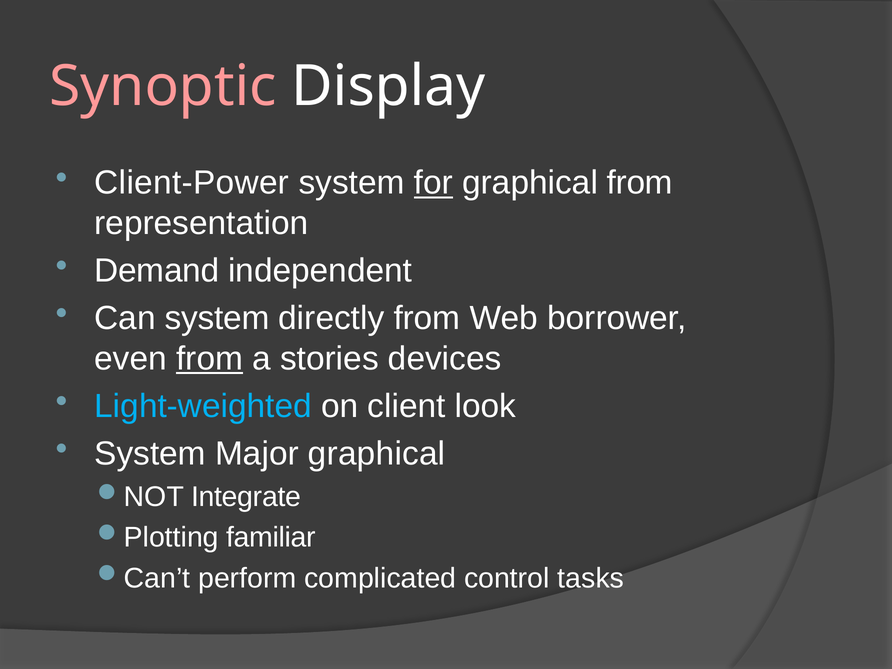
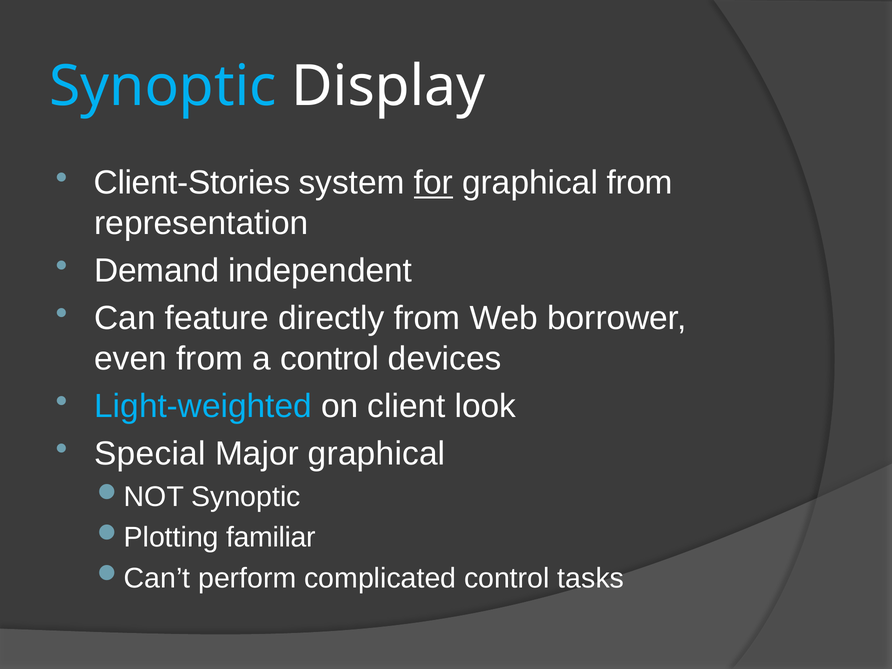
Synoptic at (163, 86) colour: pink -> light blue
Client-Power: Client-Power -> Client-Stories
Can system: system -> feature
from at (210, 359) underline: present -> none
a stories: stories -> control
System at (150, 454): System -> Special
Integrate at (246, 497): Integrate -> Synoptic
